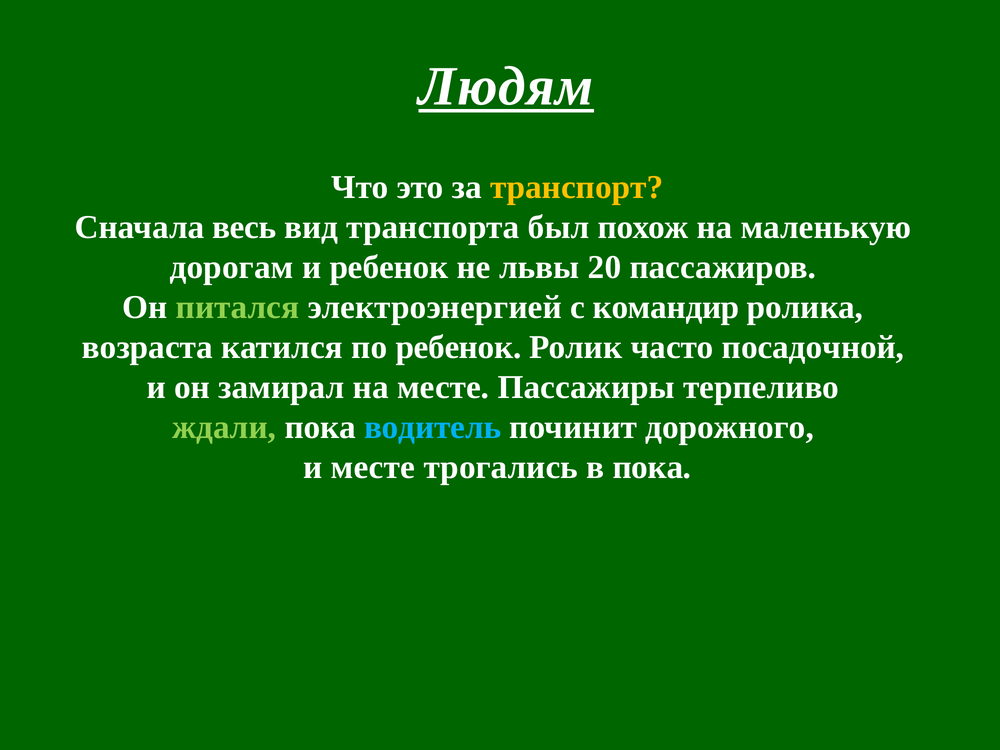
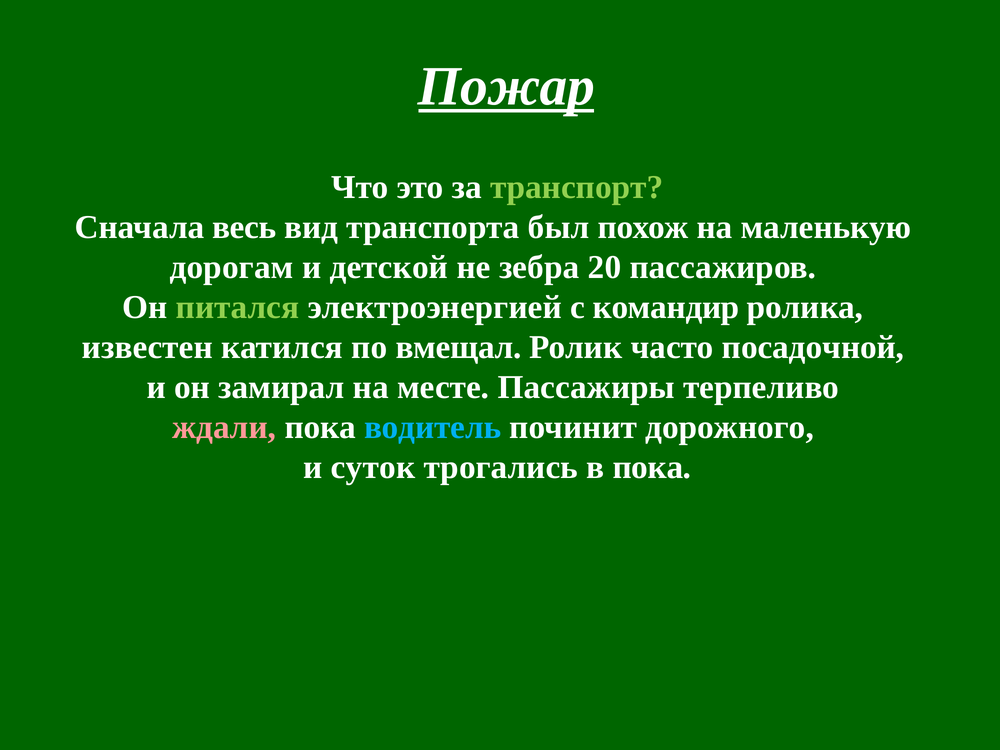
Людям: Людям -> Пожар
транспорт colour: yellow -> light green
и ребенок: ребенок -> детской
львы: львы -> зебра
возраста: возраста -> известен
по ребенок: ребенок -> вмещал
ждали colour: light green -> pink
и месте: месте -> суток
